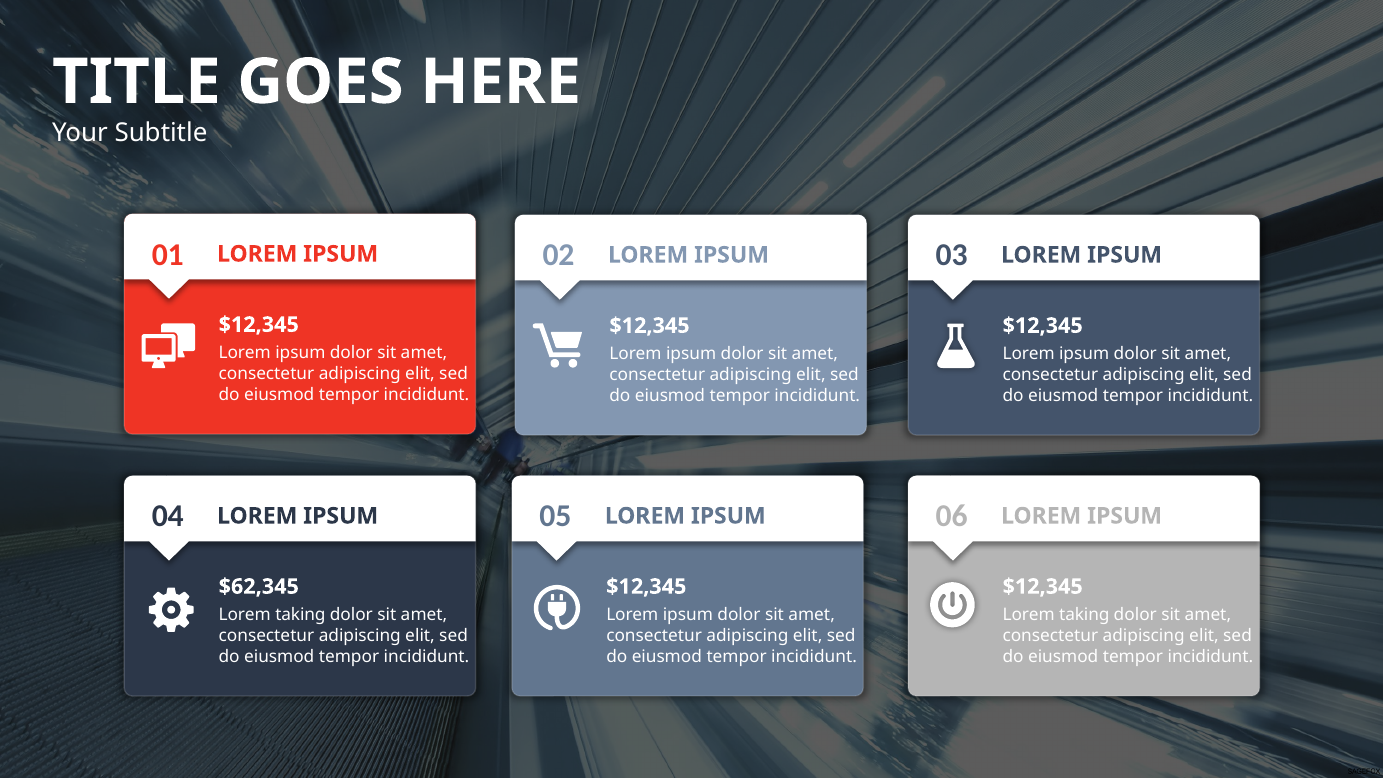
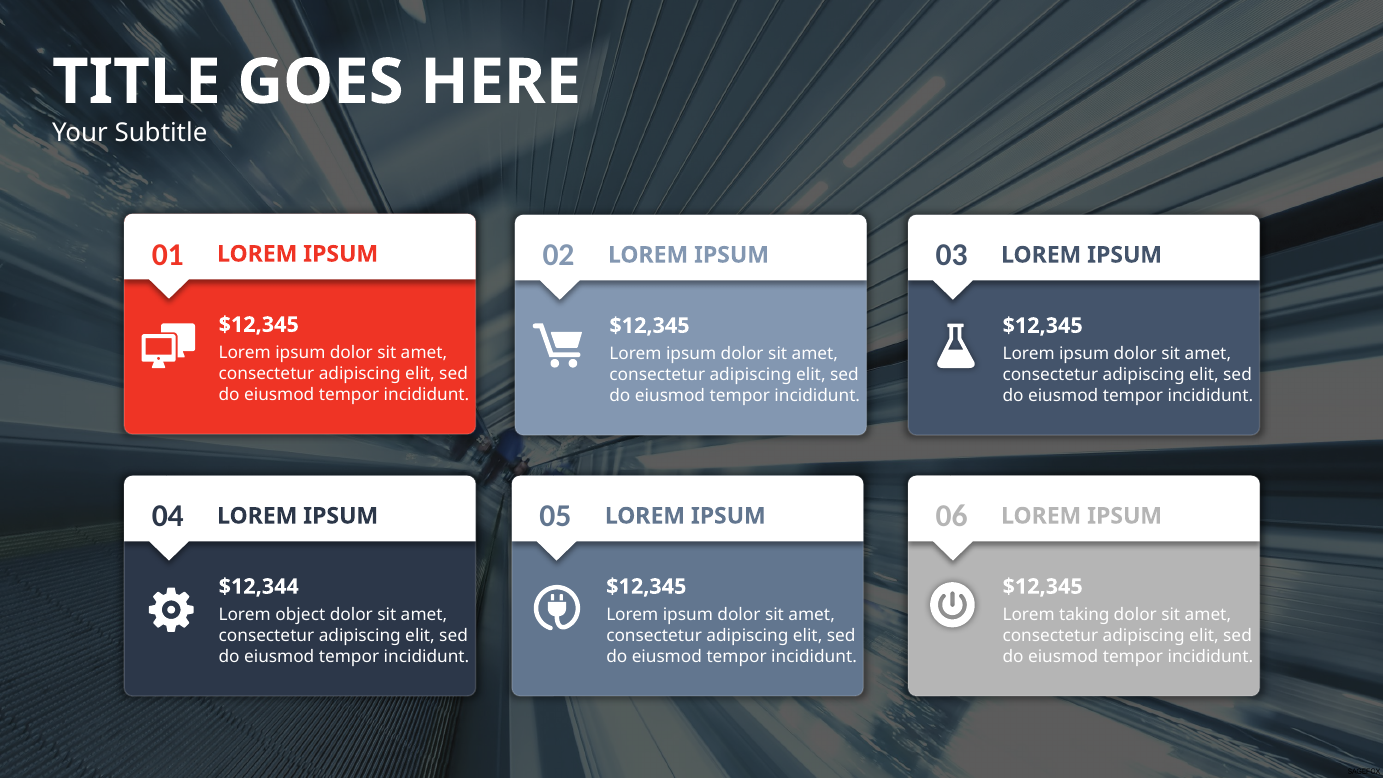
$62,345: $62,345 -> $12,344
taking at (300, 615): taking -> object
